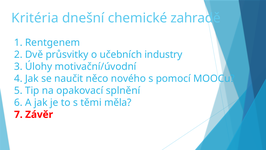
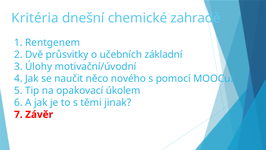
industry: industry -> základní
splnění: splnění -> úkolem
měla: měla -> jinak
